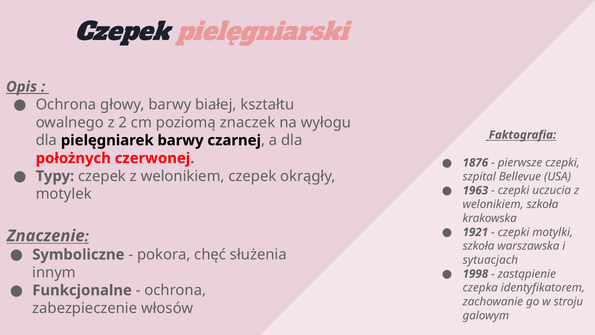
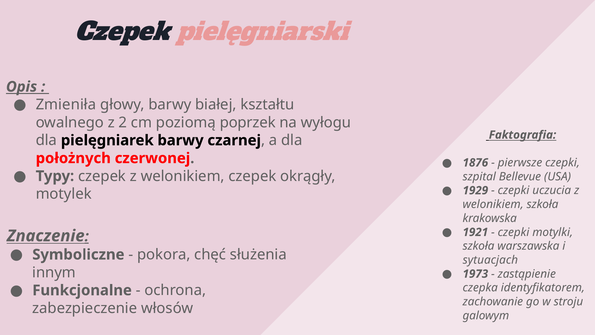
Ochrona at (66, 105): Ochrona -> Zmieniła
znaczek: znaczek -> poprzek
1963: 1963 -> 1929
1998: 1998 -> 1973
